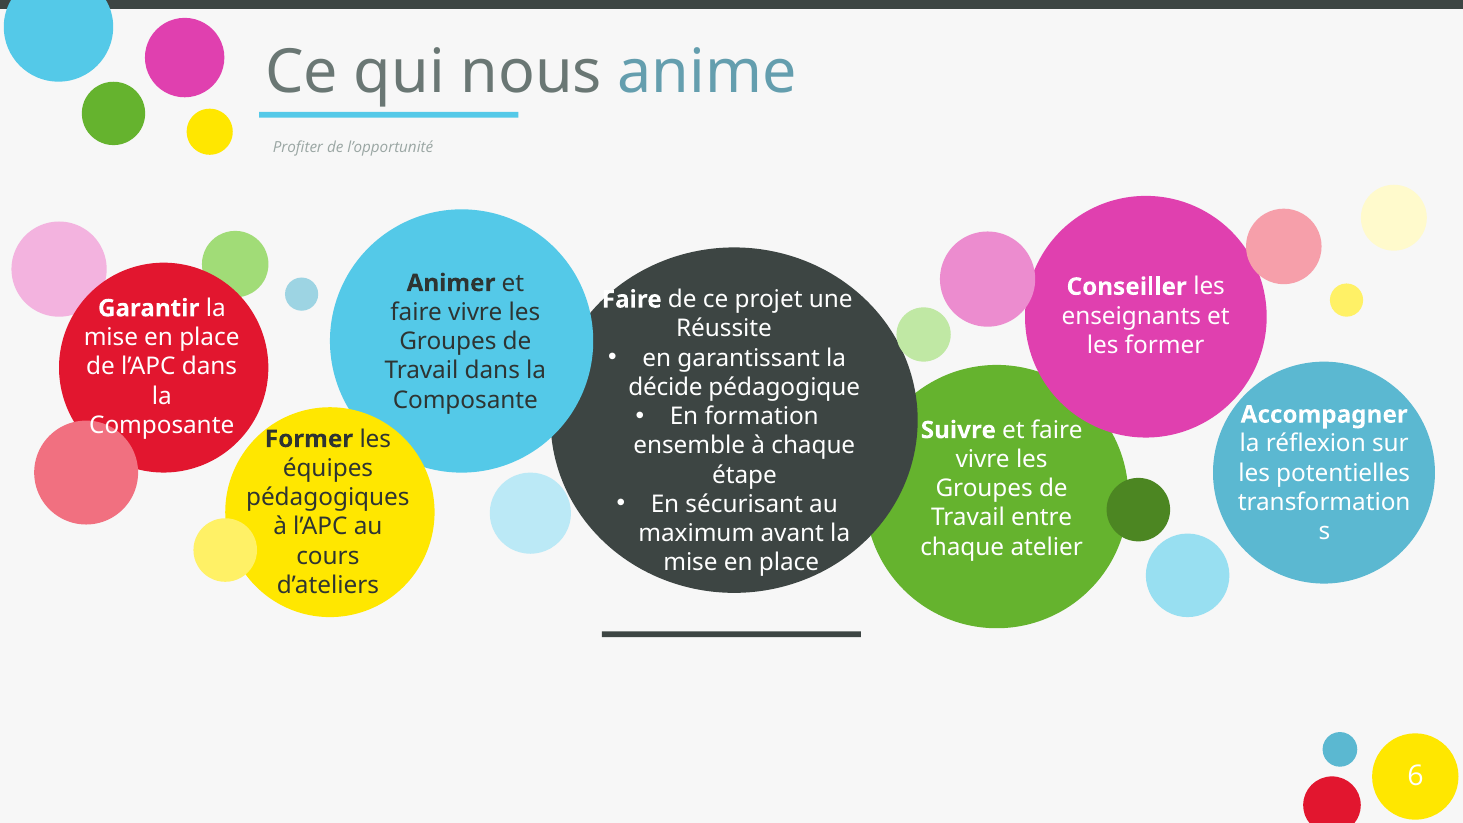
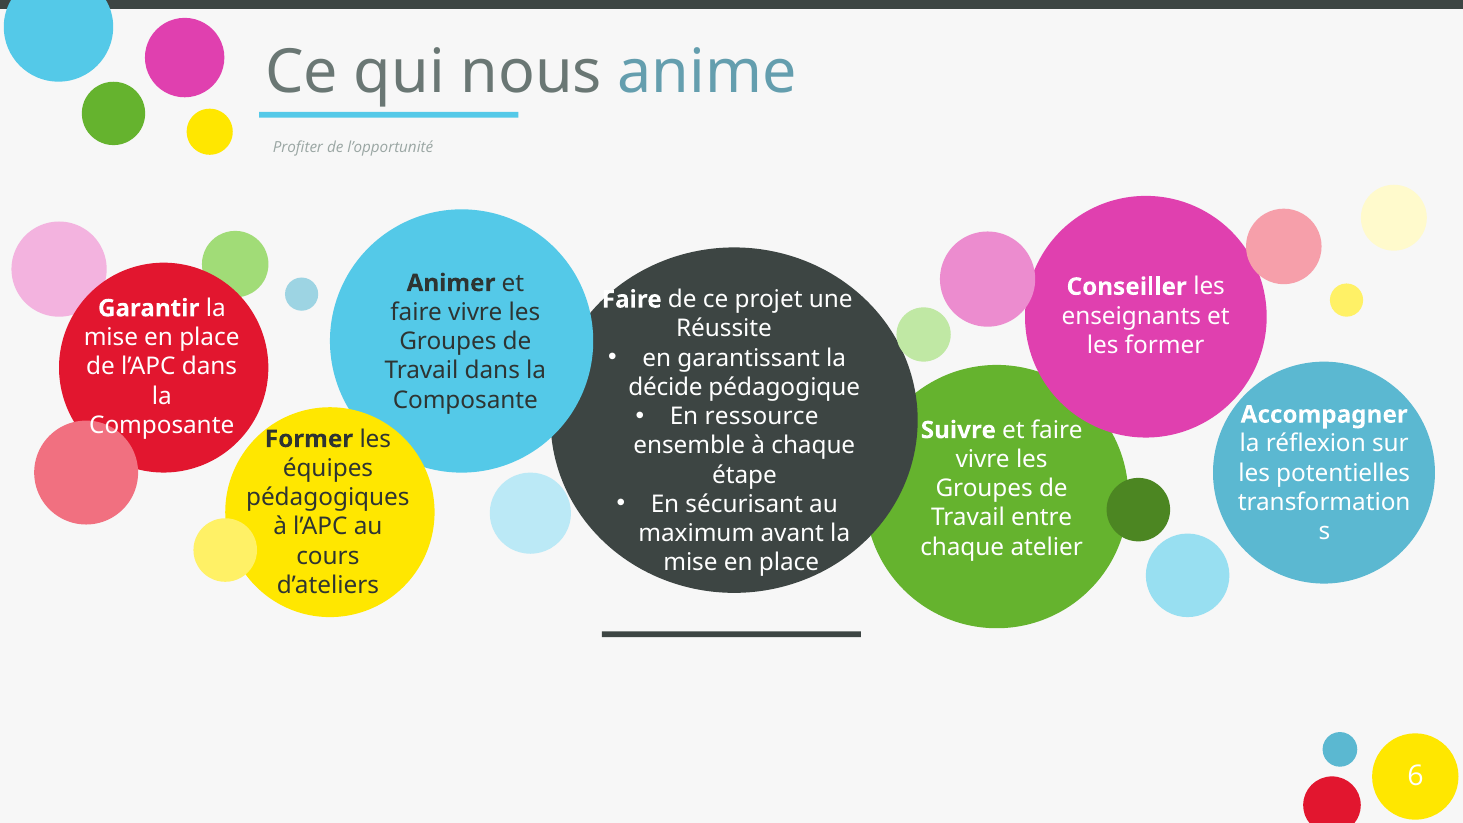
formation: formation -> ressource
